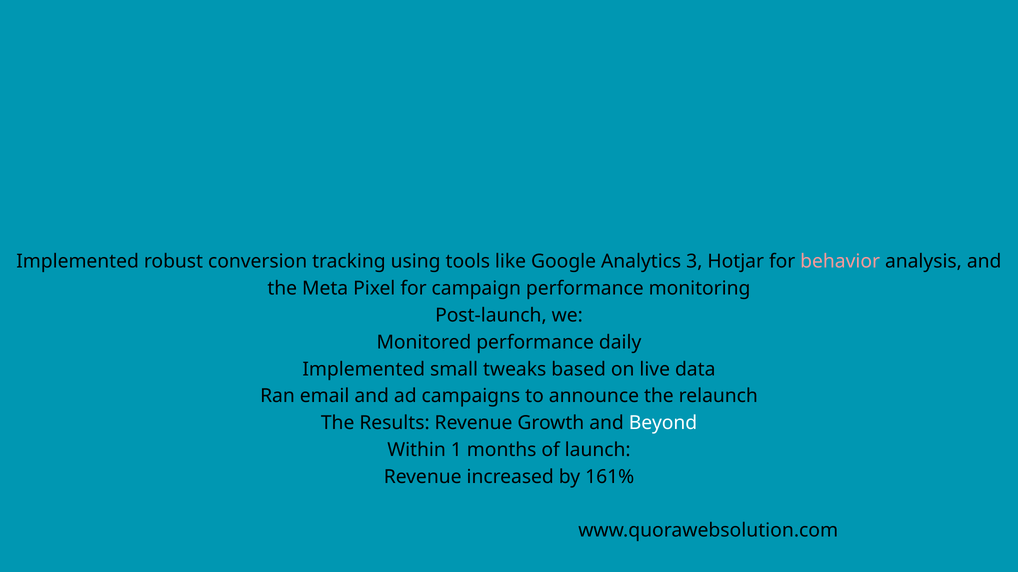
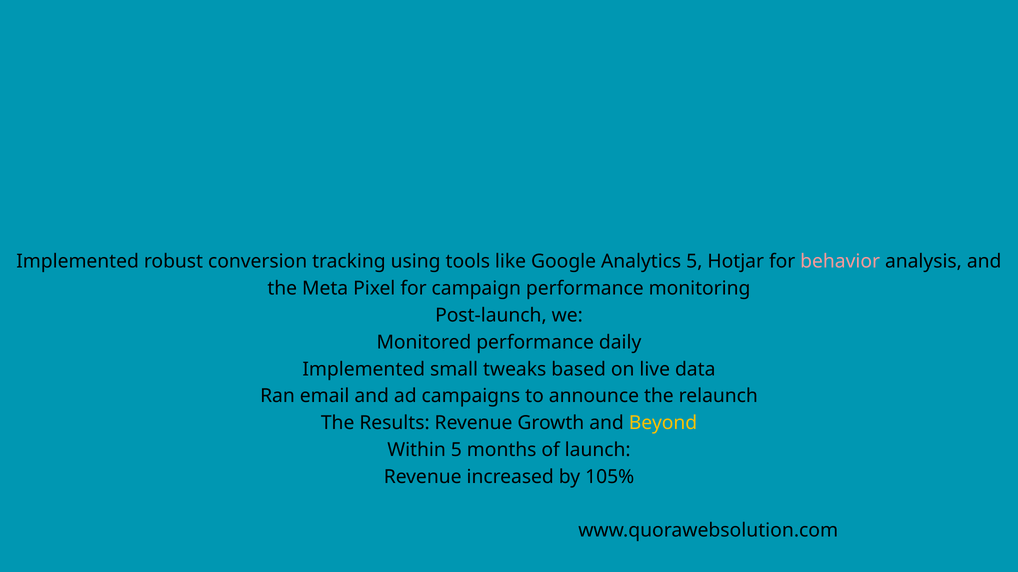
Analytics 3: 3 -> 5
Beyond colour: white -> yellow
Within 1: 1 -> 5
161%: 161% -> 105%
